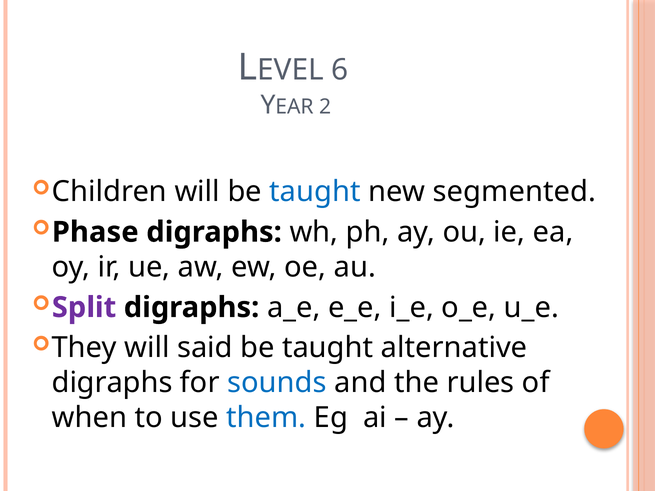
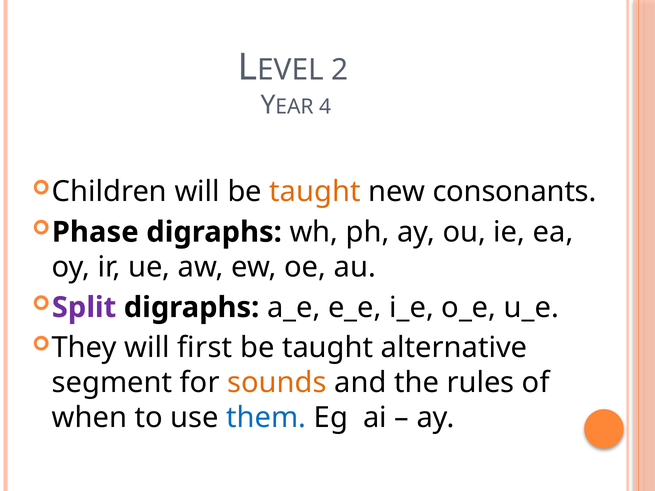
6: 6 -> 2
2: 2 -> 4
taught at (315, 192) colour: blue -> orange
segmented: segmented -> consonants
said: said -> first
digraphs at (112, 383): digraphs -> segment
sounds colour: blue -> orange
